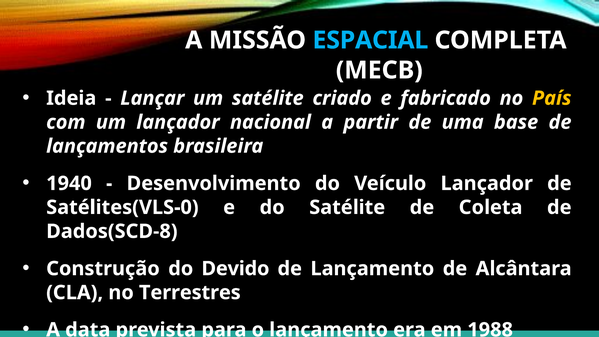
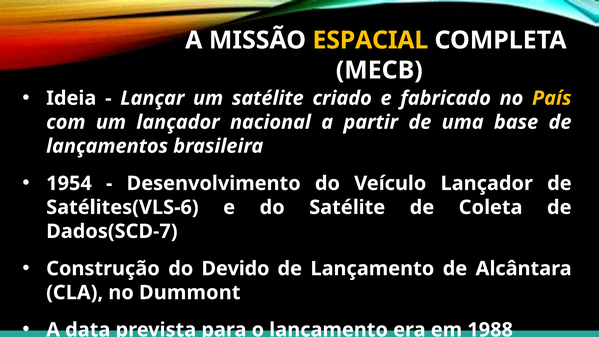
ESPACIAL colour: light blue -> yellow
1940: 1940 -> 1954
Satélites(VLS-0: Satélites(VLS-0 -> Satélites(VLS-6
Dados(SCD-8: Dados(SCD-8 -> Dados(SCD-7
Terrestres: Terrestres -> Dummont
